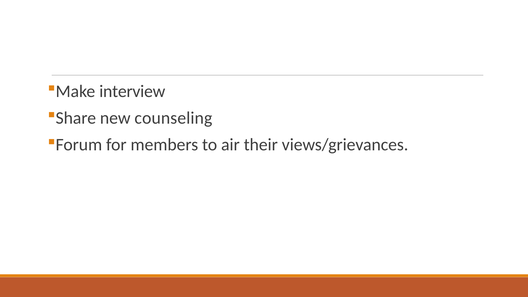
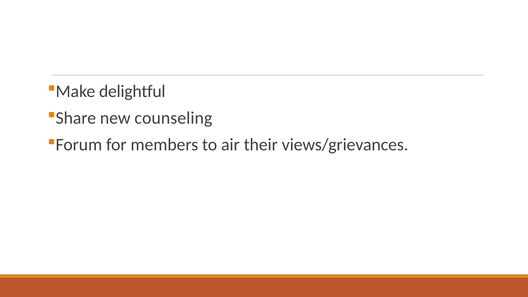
interview: interview -> delightful
